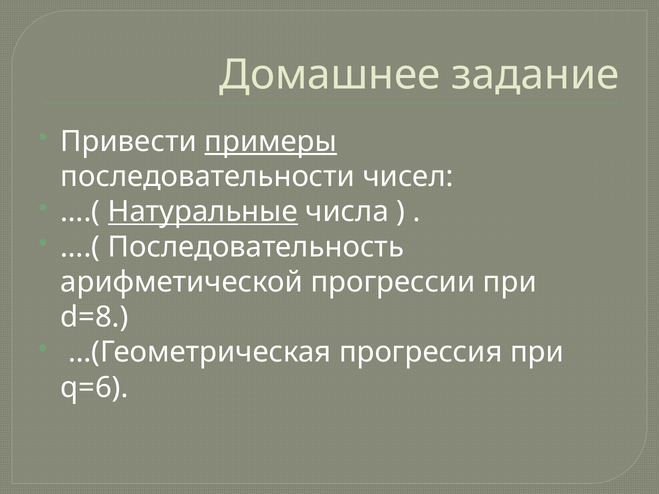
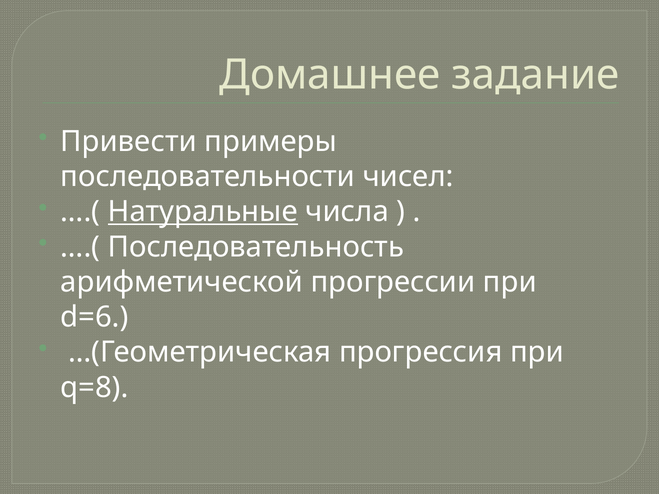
примеры underline: present -> none
d=8: d=8 -> d=6
q=6: q=6 -> q=8
